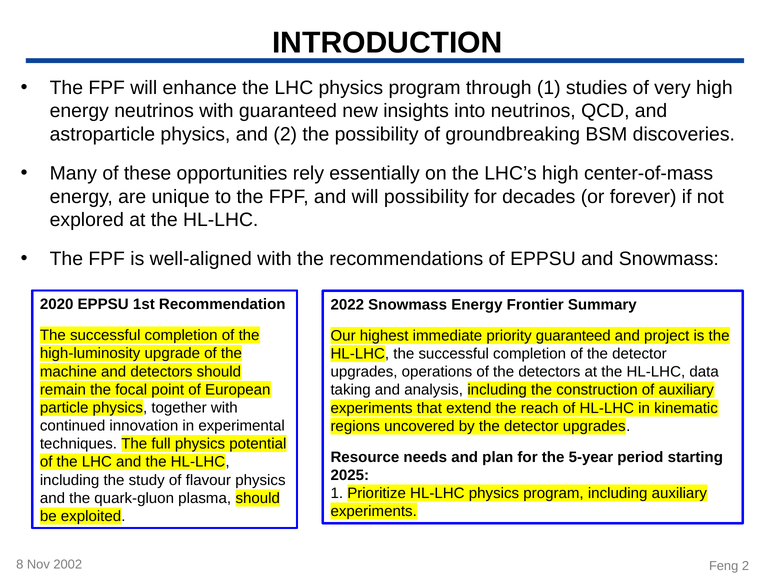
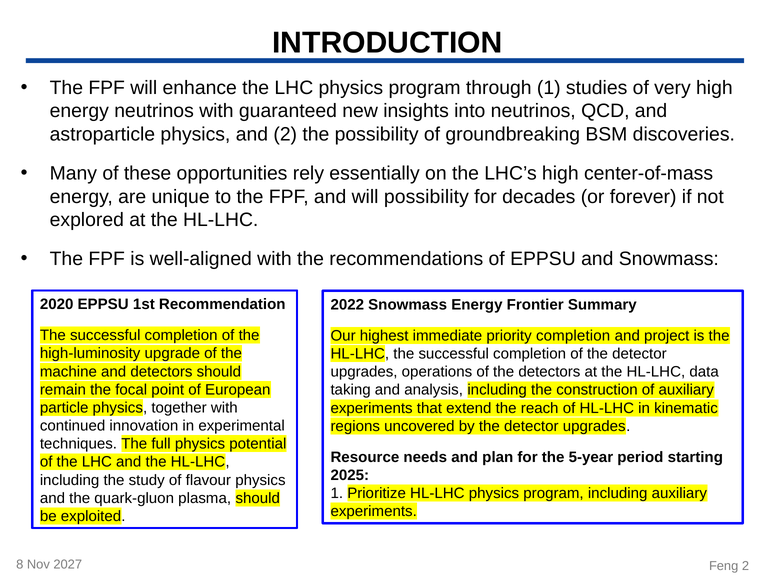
priority guaranteed: guaranteed -> completion
2002: 2002 -> 2027
